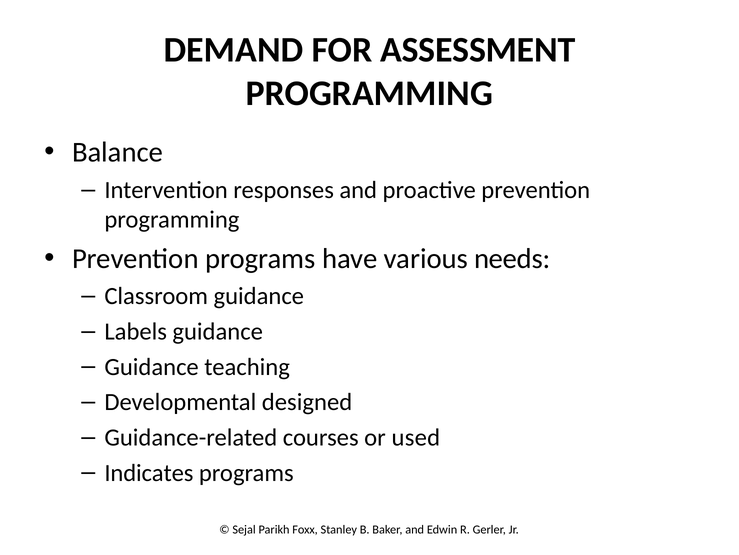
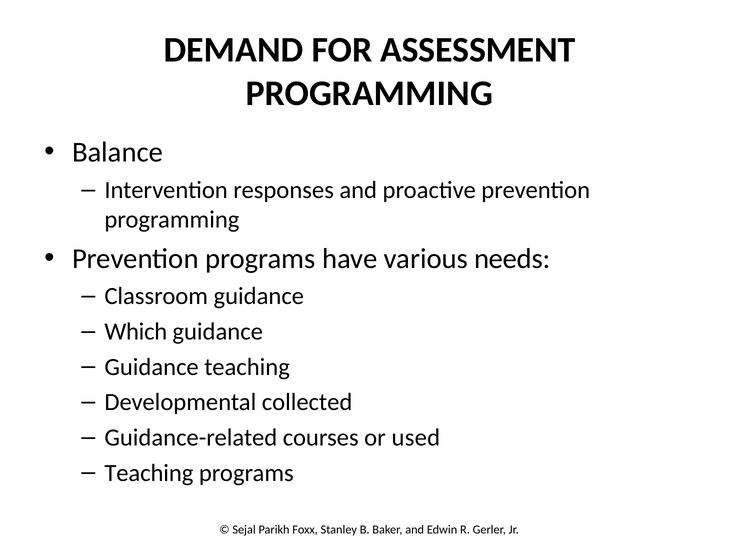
Labels: Labels -> Which
designed: designed -> collected
Indicates at (149, 472): Indicates -> Teaching
